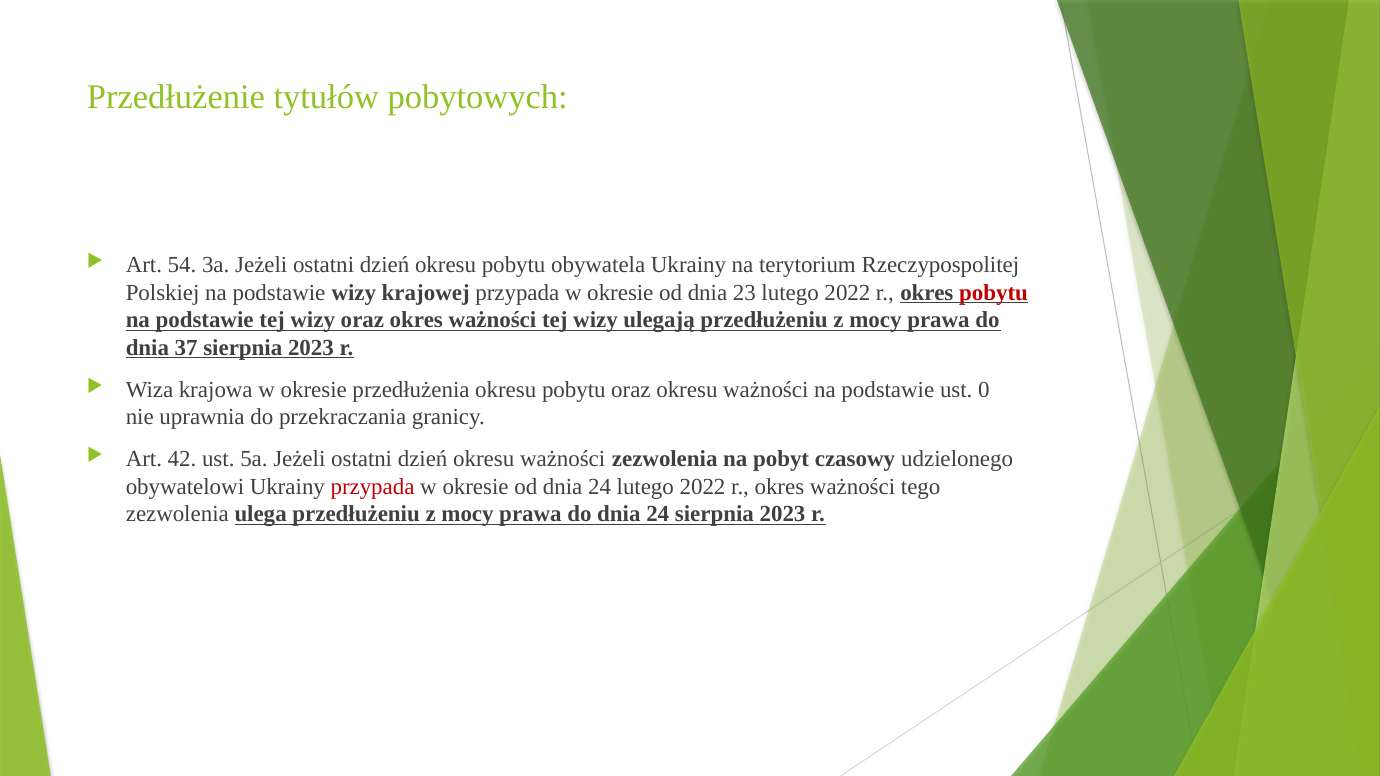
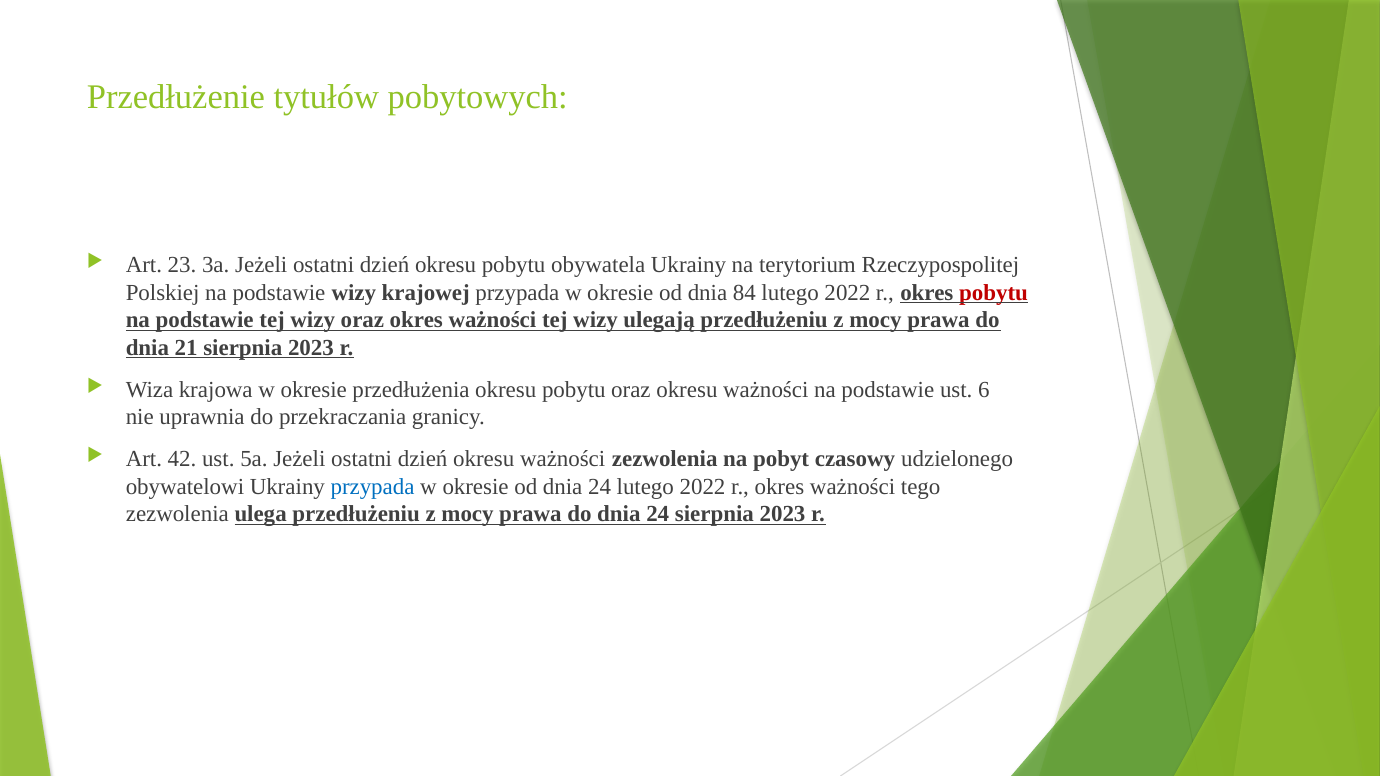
54: 54 -> 23
23: 23 -> 84
37: 37 -> 21
0: 0 -> 6
przypada at (373, 487) colour: red -> blue
